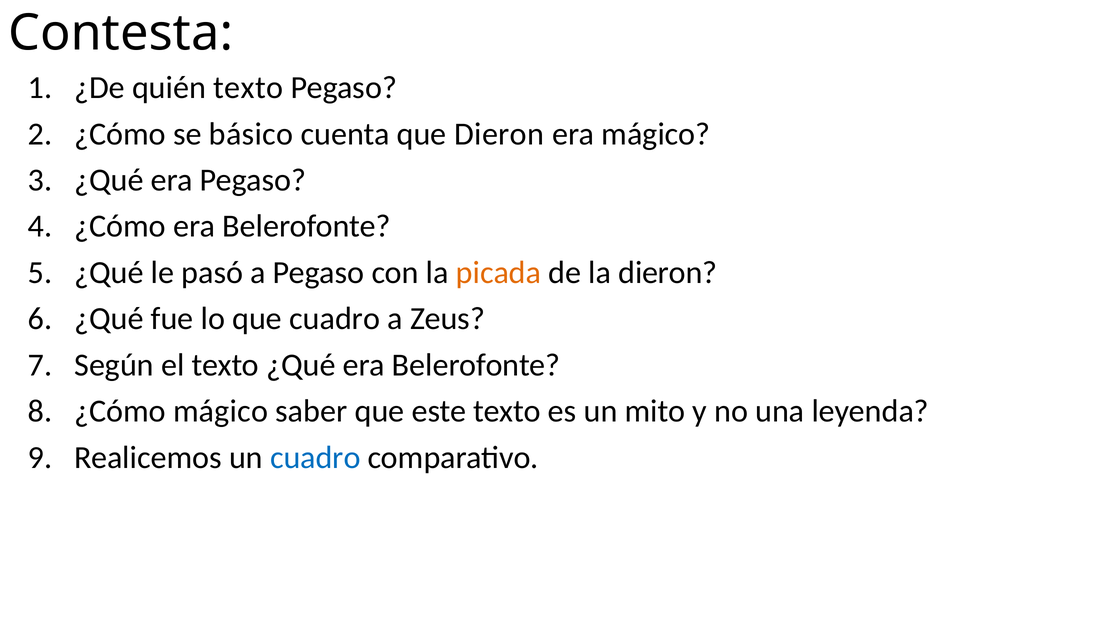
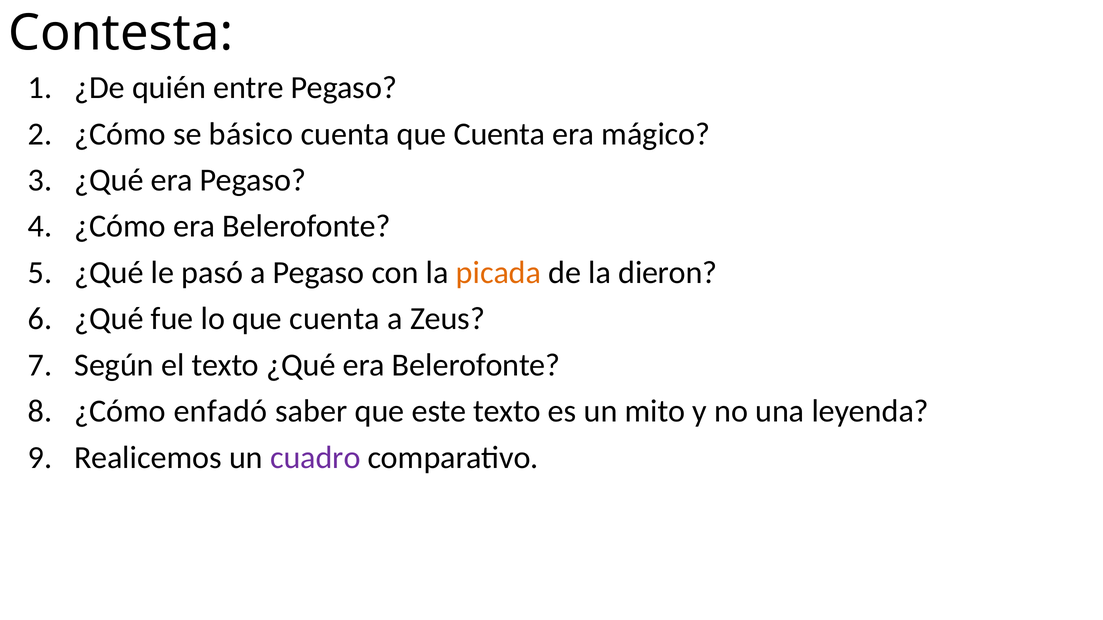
quién texto: texto -> entre
cuenta que Dieron: Dieron -> Cuenta
lo que cuadro: cuadro -> cuenta
¿Cómo mágico: mágico -> enfadó
cuadro at (315, 458) colour: blue -> purple
